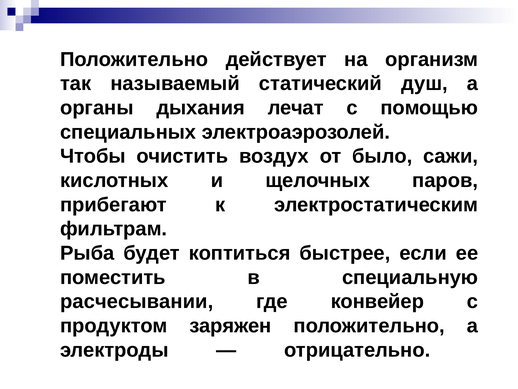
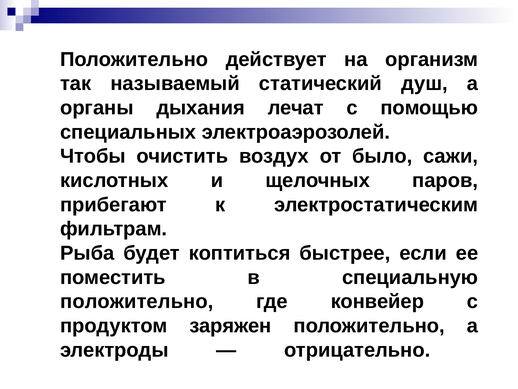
расчесывании at (137, 301): расчесывании -> положительно
